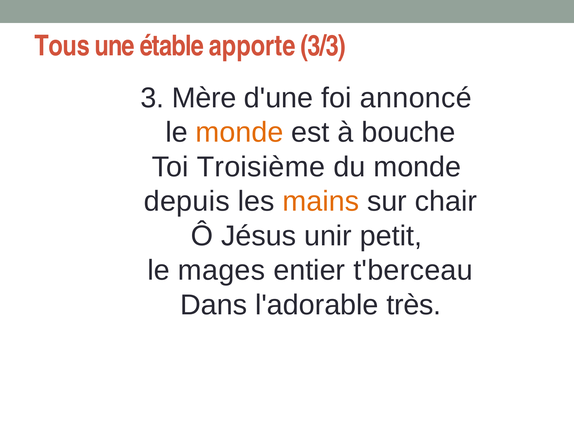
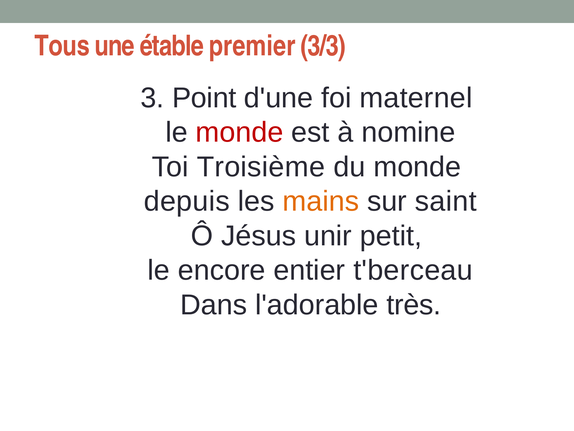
apporte: apporte -> premier
Mère: Mère -> Point
annoncé: annoncé -> maternel
monde at (240, 132) colour: orange -> red
bouche: bouche -> nomine
chair: chair -> saint
mages: mages -> encore
